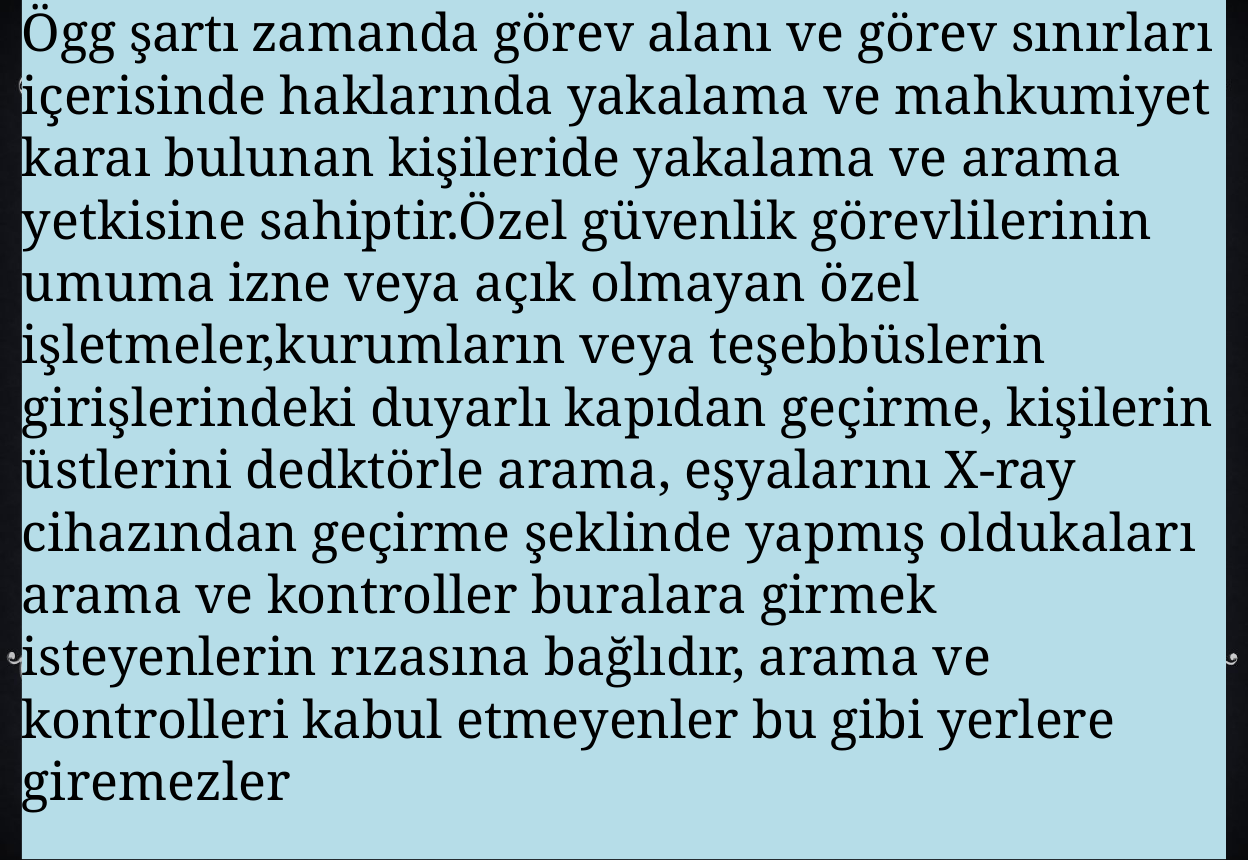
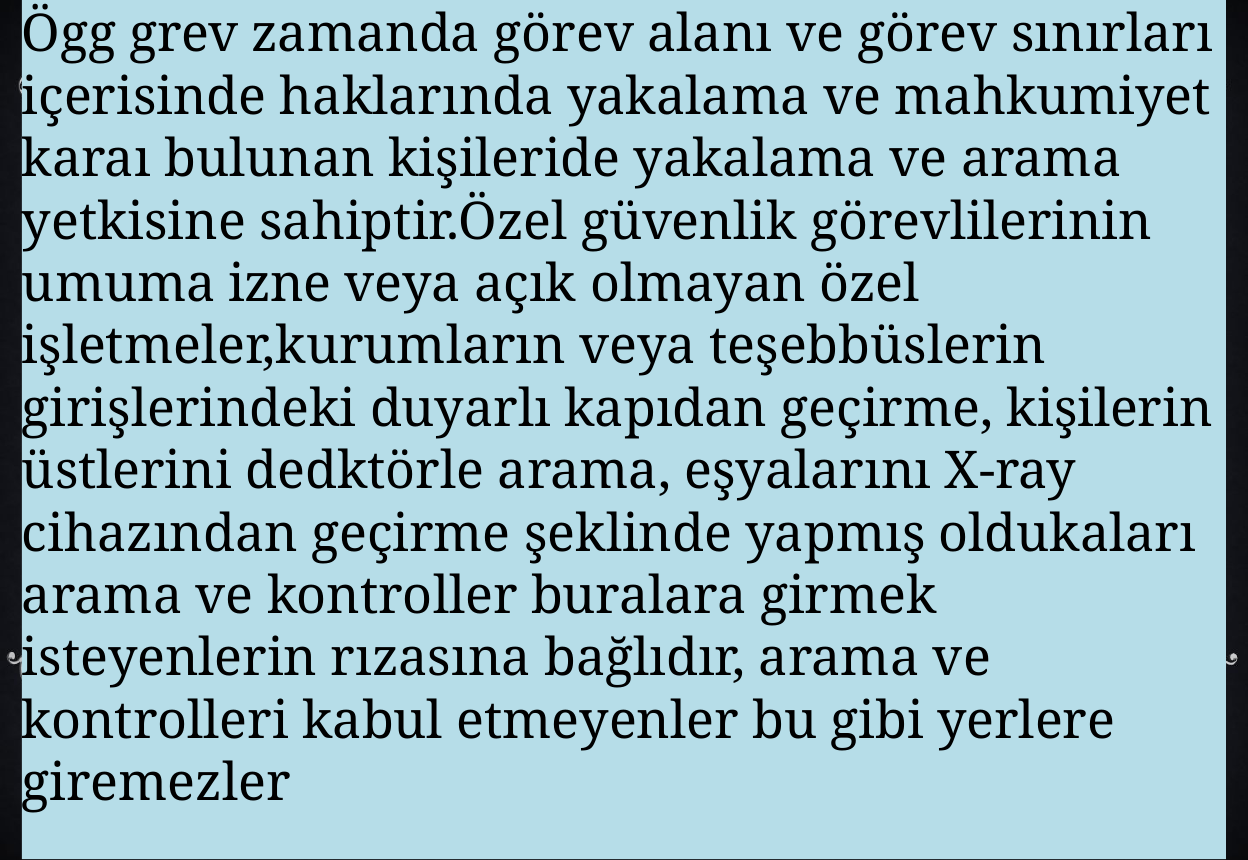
şartı: şartı -> grev
